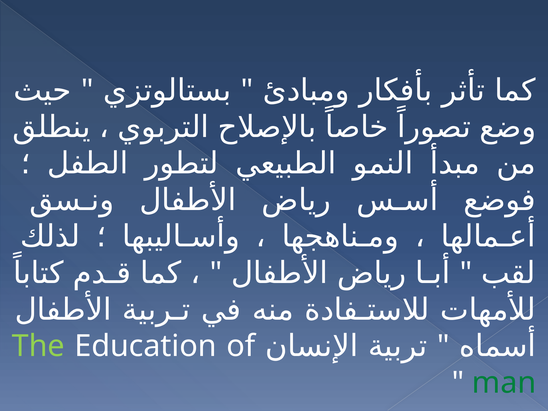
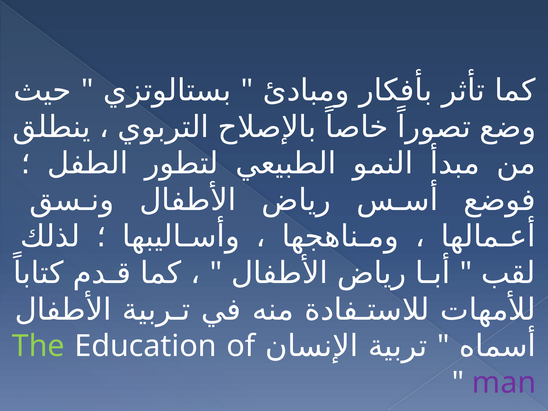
man colour: green -> purple
